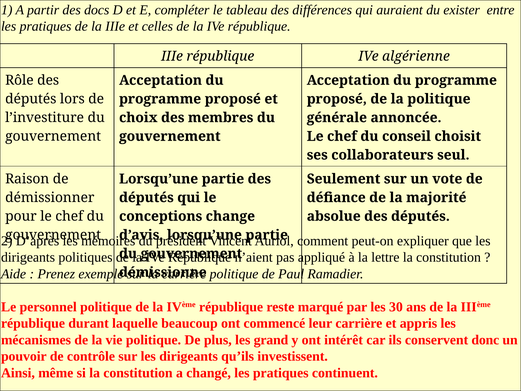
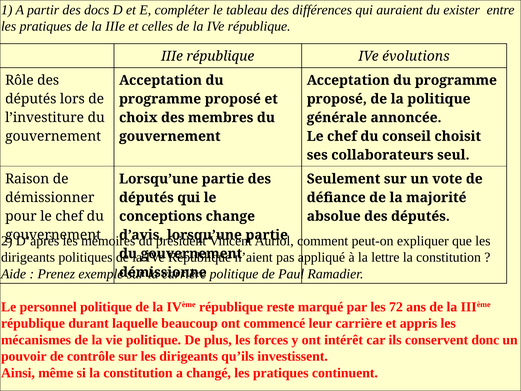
algérienne: algérienne -> évolutions
30: 30 -> 72
grand: grand -> forces
